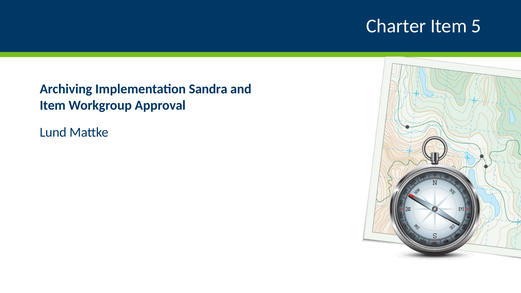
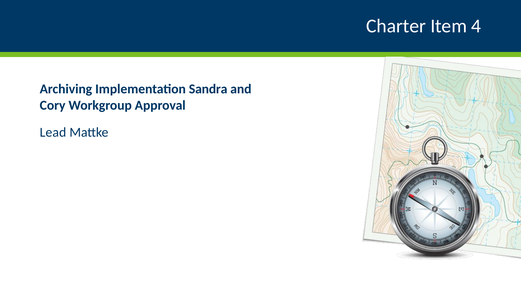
5: 5 -> 4
Item at (53, 105): Item -> Cory
Lund: Lund -> Lead
